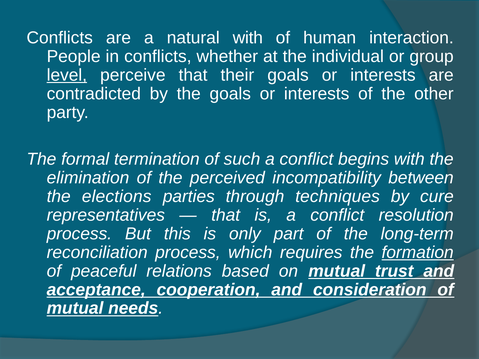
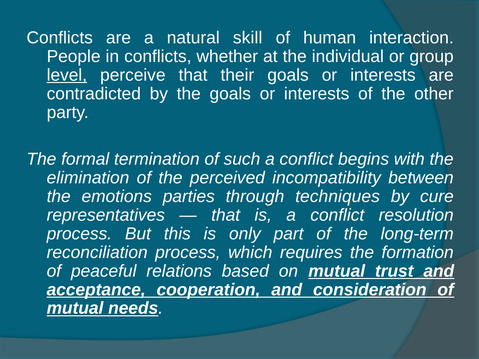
natural with: with -> skill
elections: elections -> emotions
formation underline: present -> none
